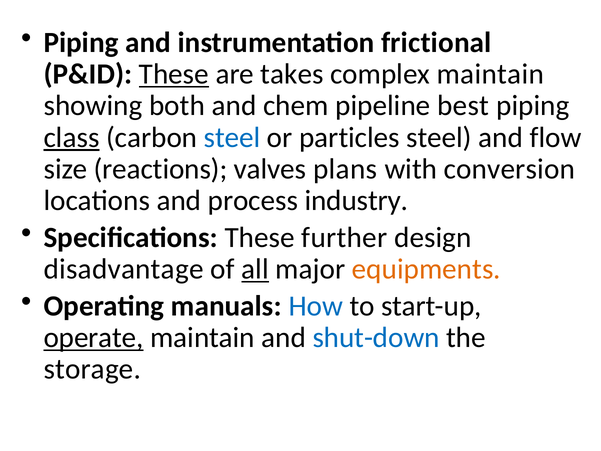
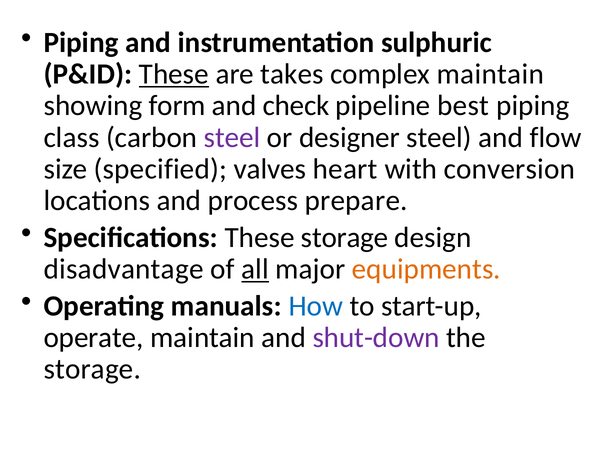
frictional: frictional -> sulphuric
both: both -> form
chem: chem -> check
class underline: present -> none
steel at (232, 137) colour: blue -> purple
particles: particles -> designer
reactions: reactions -> specified
plans: plans -> heart
industry: industry -> prepare
These further: further -> storage
operate underline: present -> none
shut-down colour: blue -> purple
